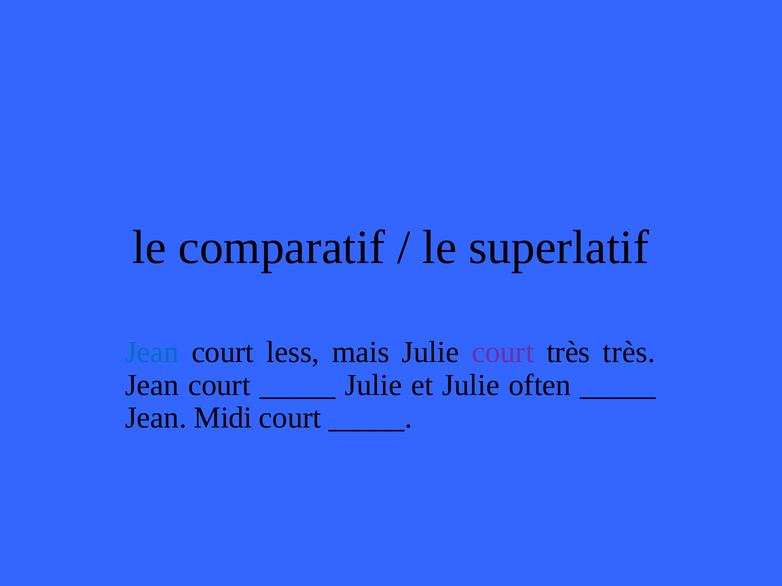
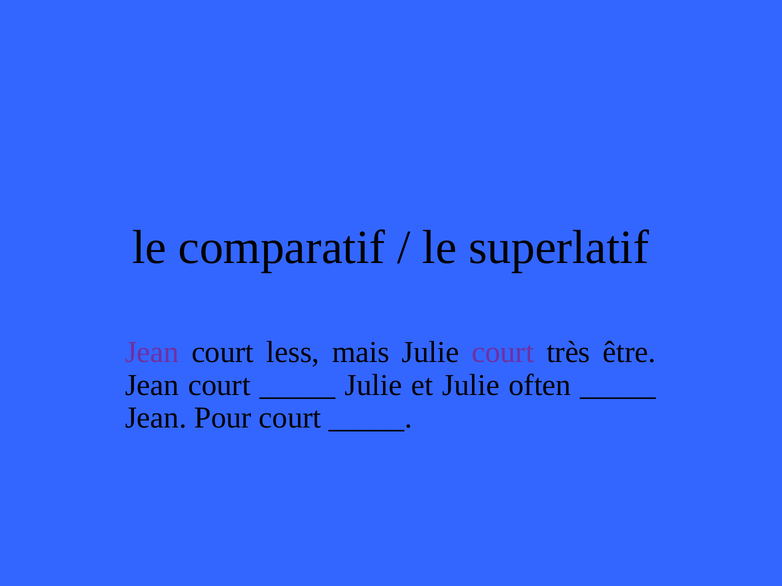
Jean at (152, 353) colour: blue -> purple
très très: très -> être
Midi: Midi -> Pour
